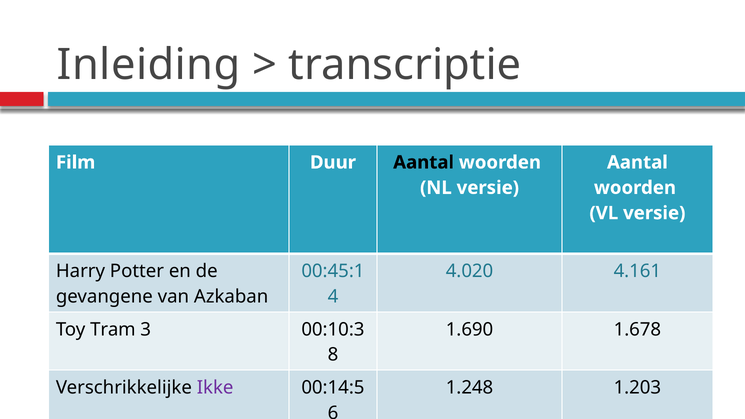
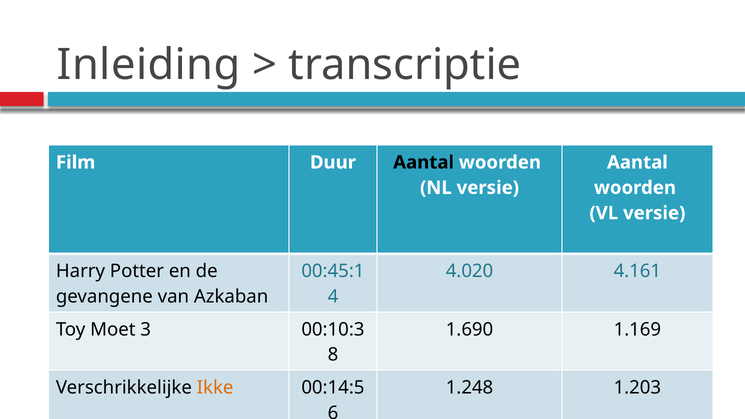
Tram: Tram -> Moet
1.678: 1.678 -> 1.169
Ikke colour: purple -> orange
